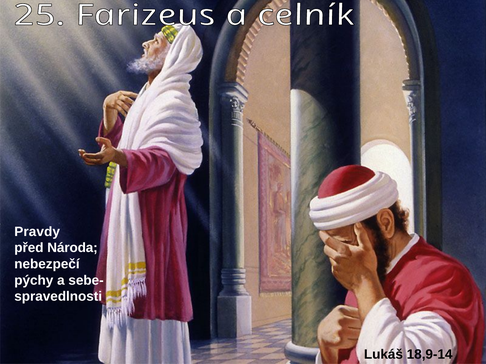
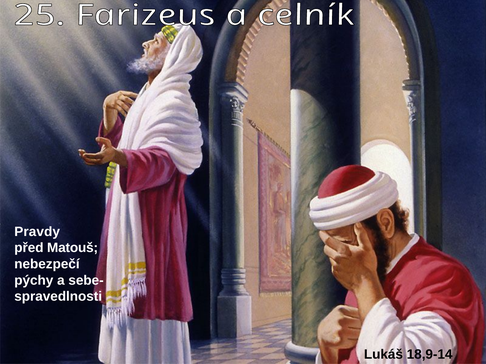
Národa: Národa -> Matouš
